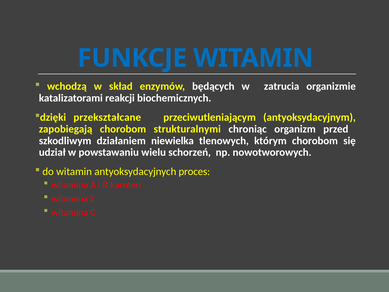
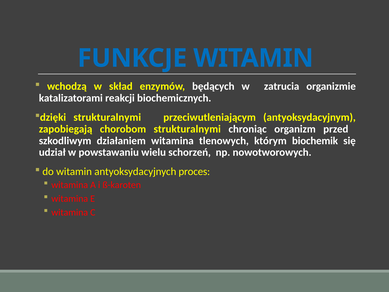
dzięki przekształcane: przekształcane -> strukturalnymi
działaniem niewielka: niewielka -> witamina
którym chorobom: chorobom -> biochemik
